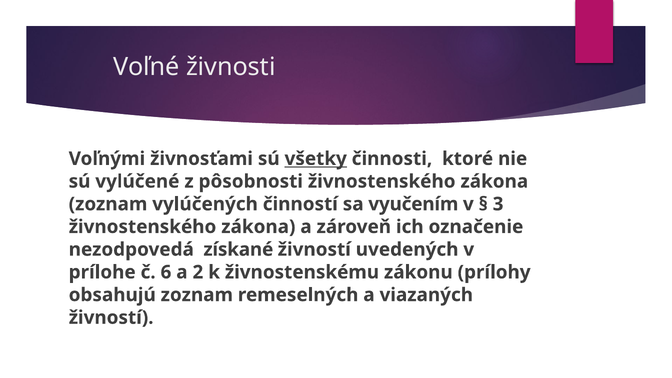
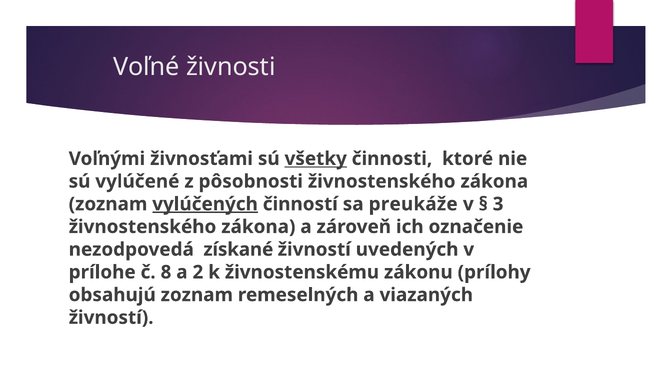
vylúčených underline: none -> present
vyučením: vyučením -> preukáže
6: 6 -> 8
